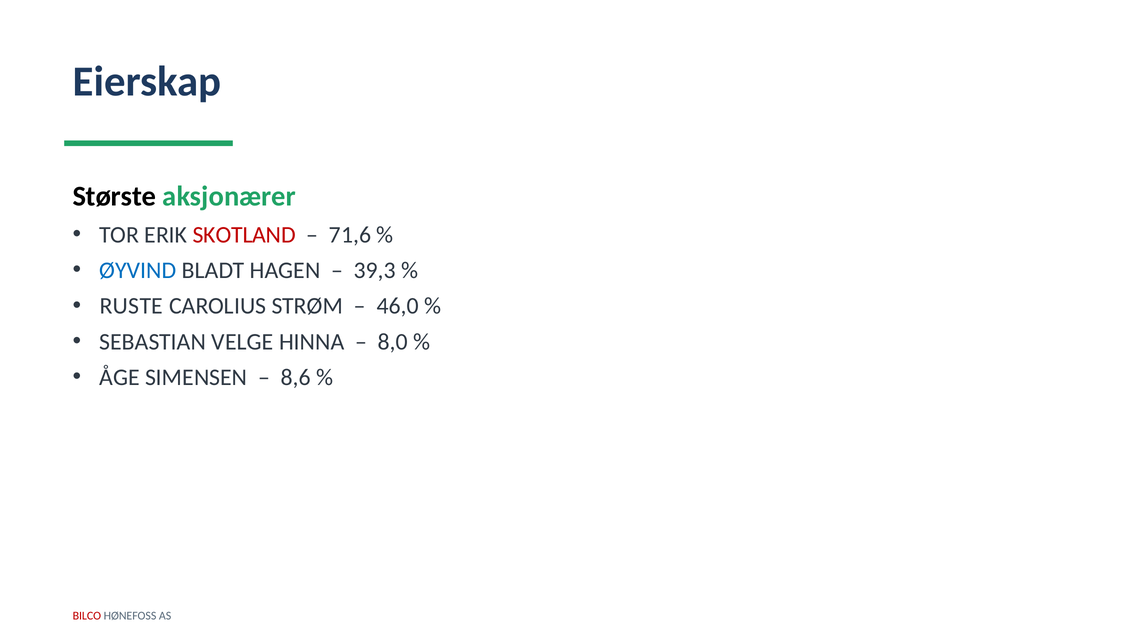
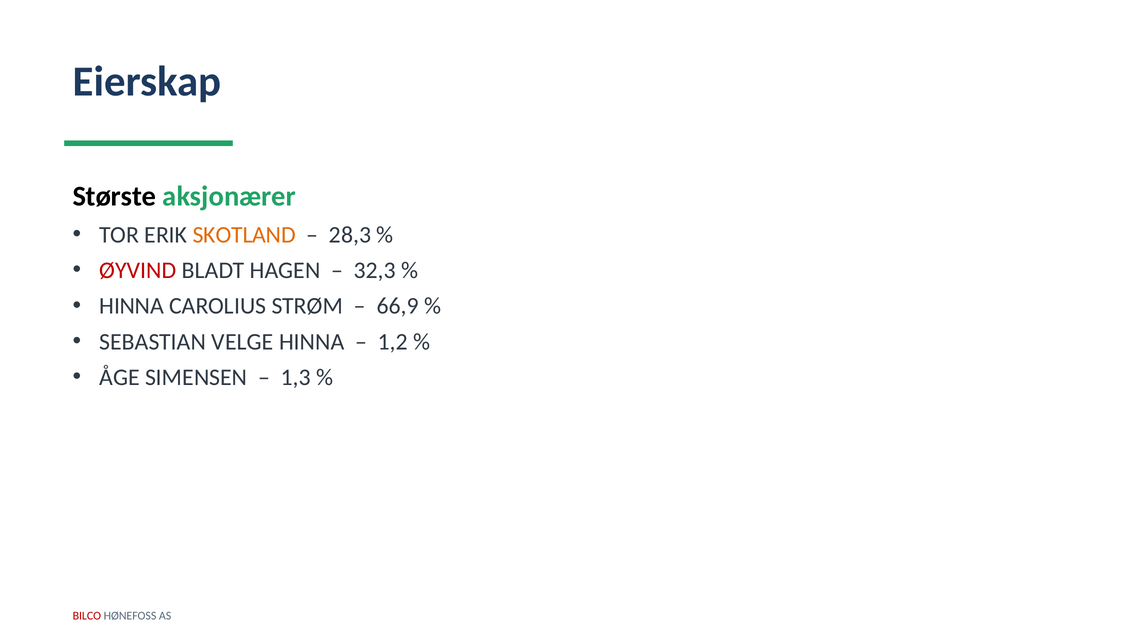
SKOTLAND colour: red -> orange
71,6: 71,6 -> 28,3
ØYVIND colour: blue -> red
39,3: 39,3 -> 32,3
RUSTE at (131, 306): RUSTE -> HINNA
46,0: 46,0 -> 66,9
8,0: 8,0 -> 1,2
8,6: 8,6 -> 1,3
